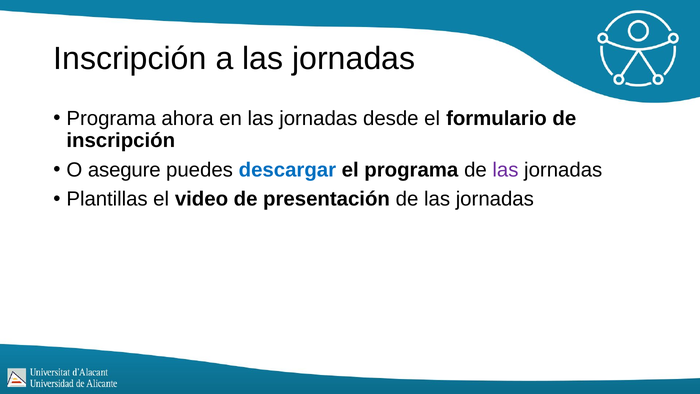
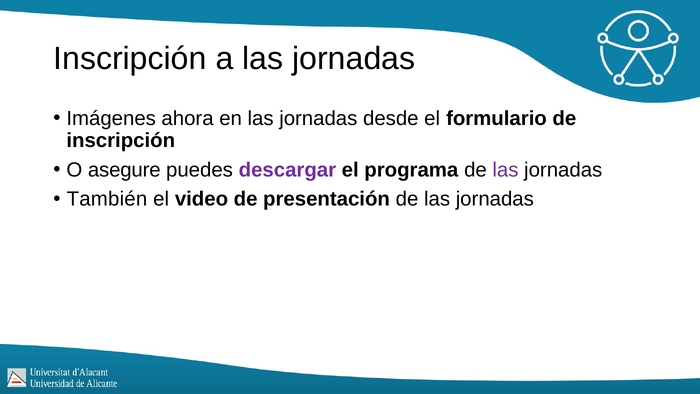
Programa at (111, 118): Programa -> Imágenes
descargar colour: blue -> purple
Plantillas: Plantillas -> También
